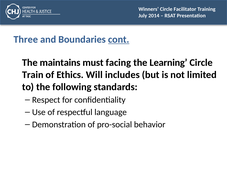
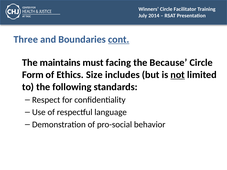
Learning: Learning -> Because
Train: Train -> Form
Will: Will -> Size
not underline: none -> present
